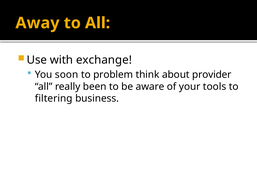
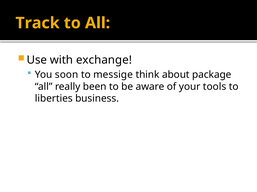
Away: Away -> Track
problem: problem -> messige
provider: provider -> package
filtering: filtering -> liberties
